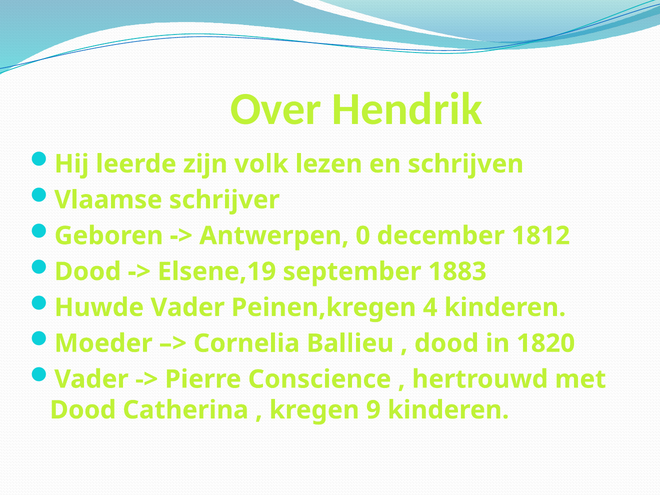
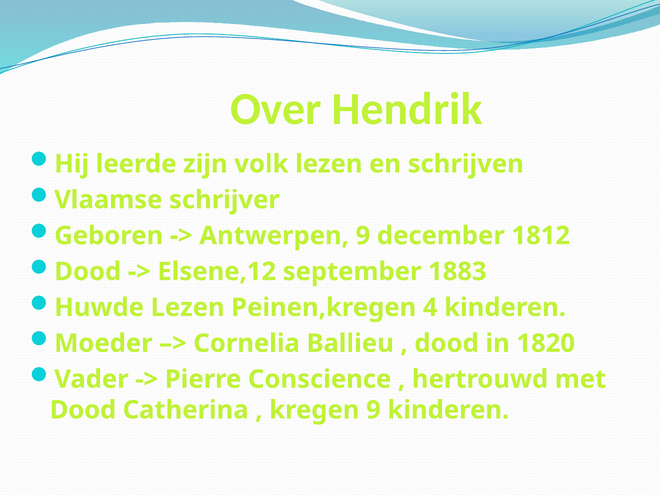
Antwerpen 0: 0 -> 9
Elsene,19: Elsene,19 -> Elsene,12
Huwde Vader: Vader -> Lezen
